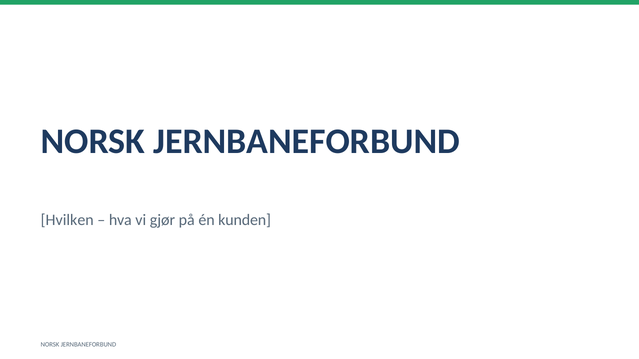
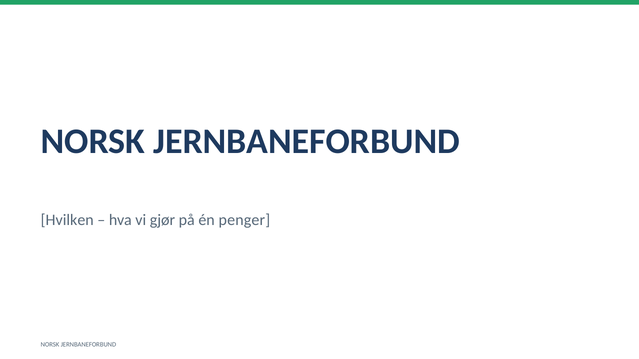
kunden: kunden -> penger
